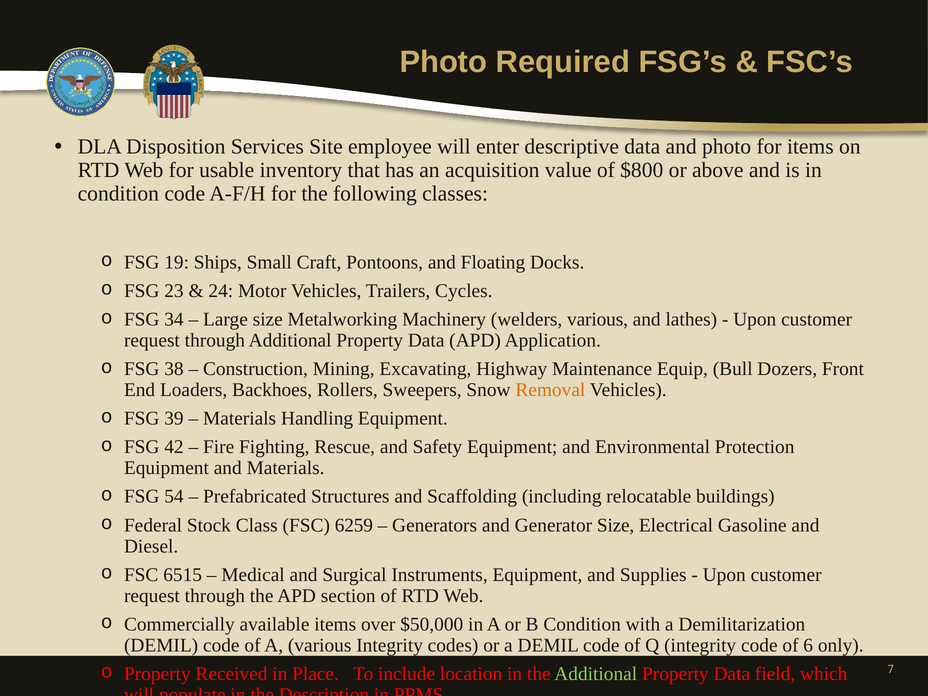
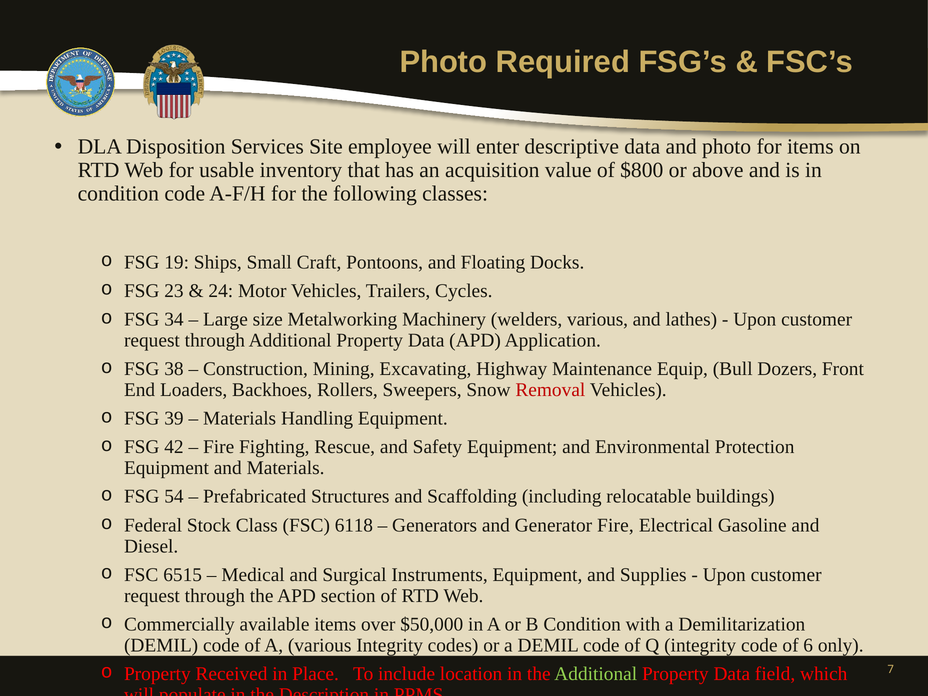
Removal colour: orange -> red
6259: 6259 -> 6118
Generator Size: Size -> Fire
